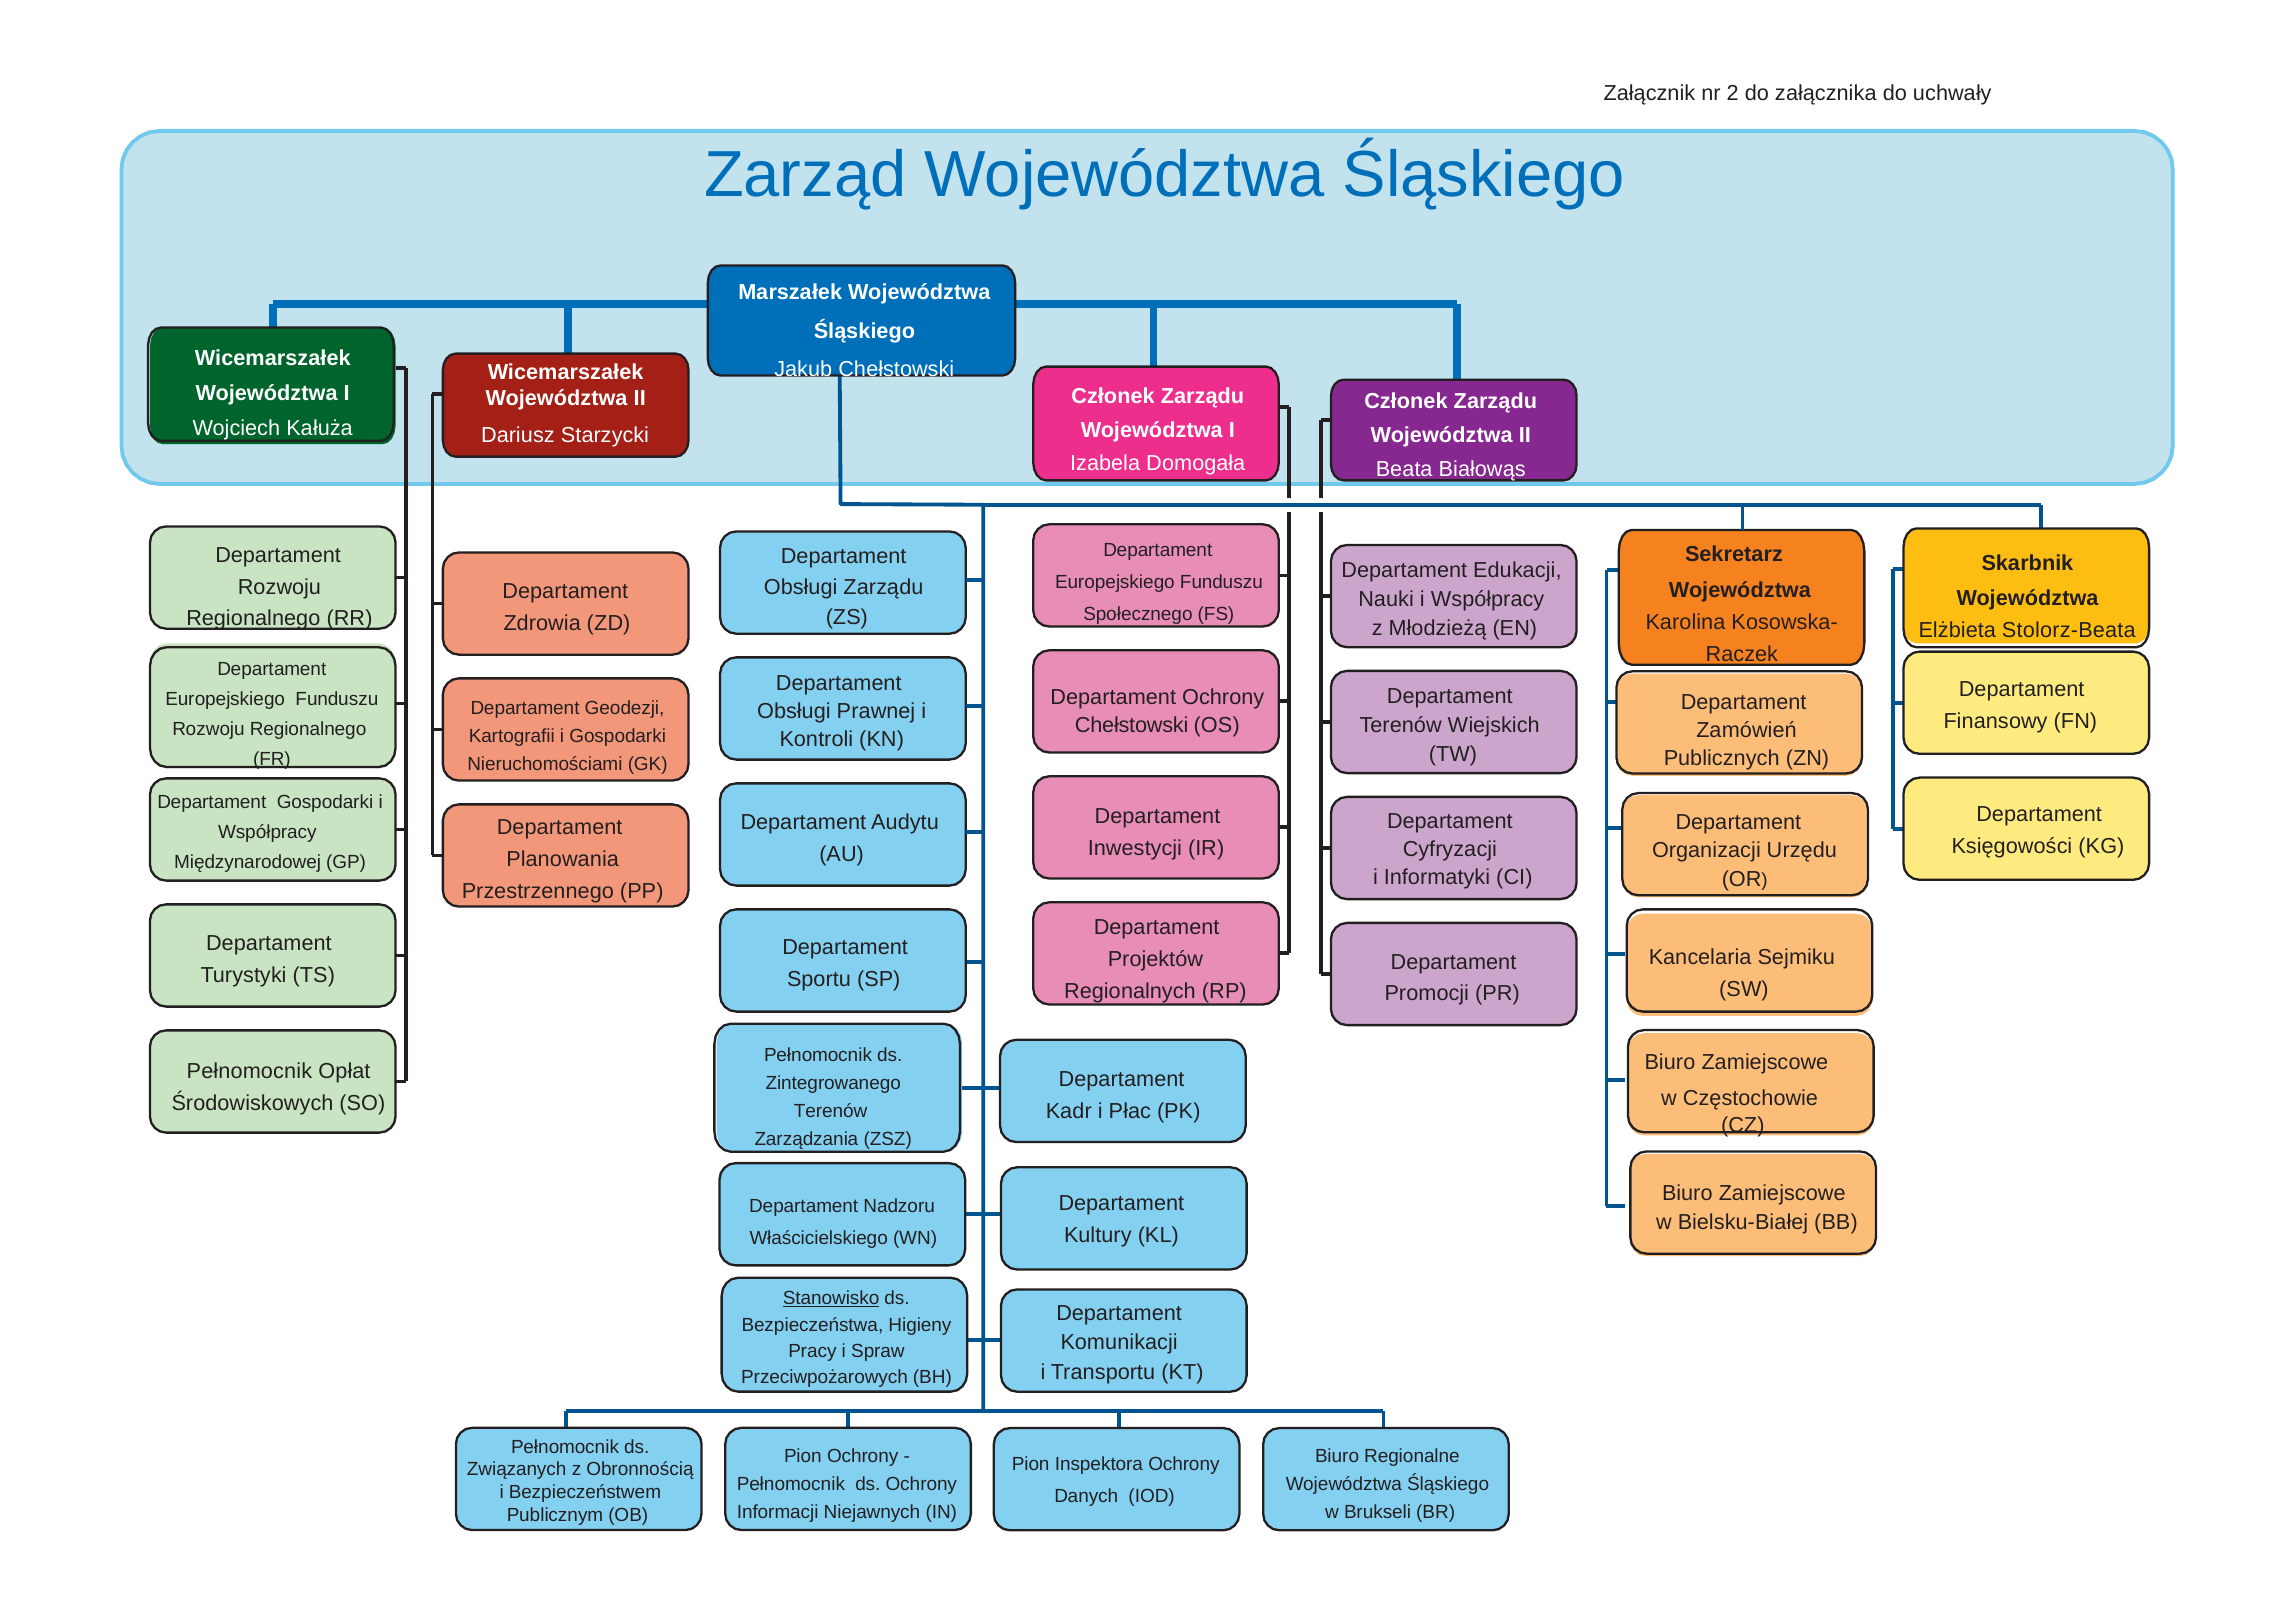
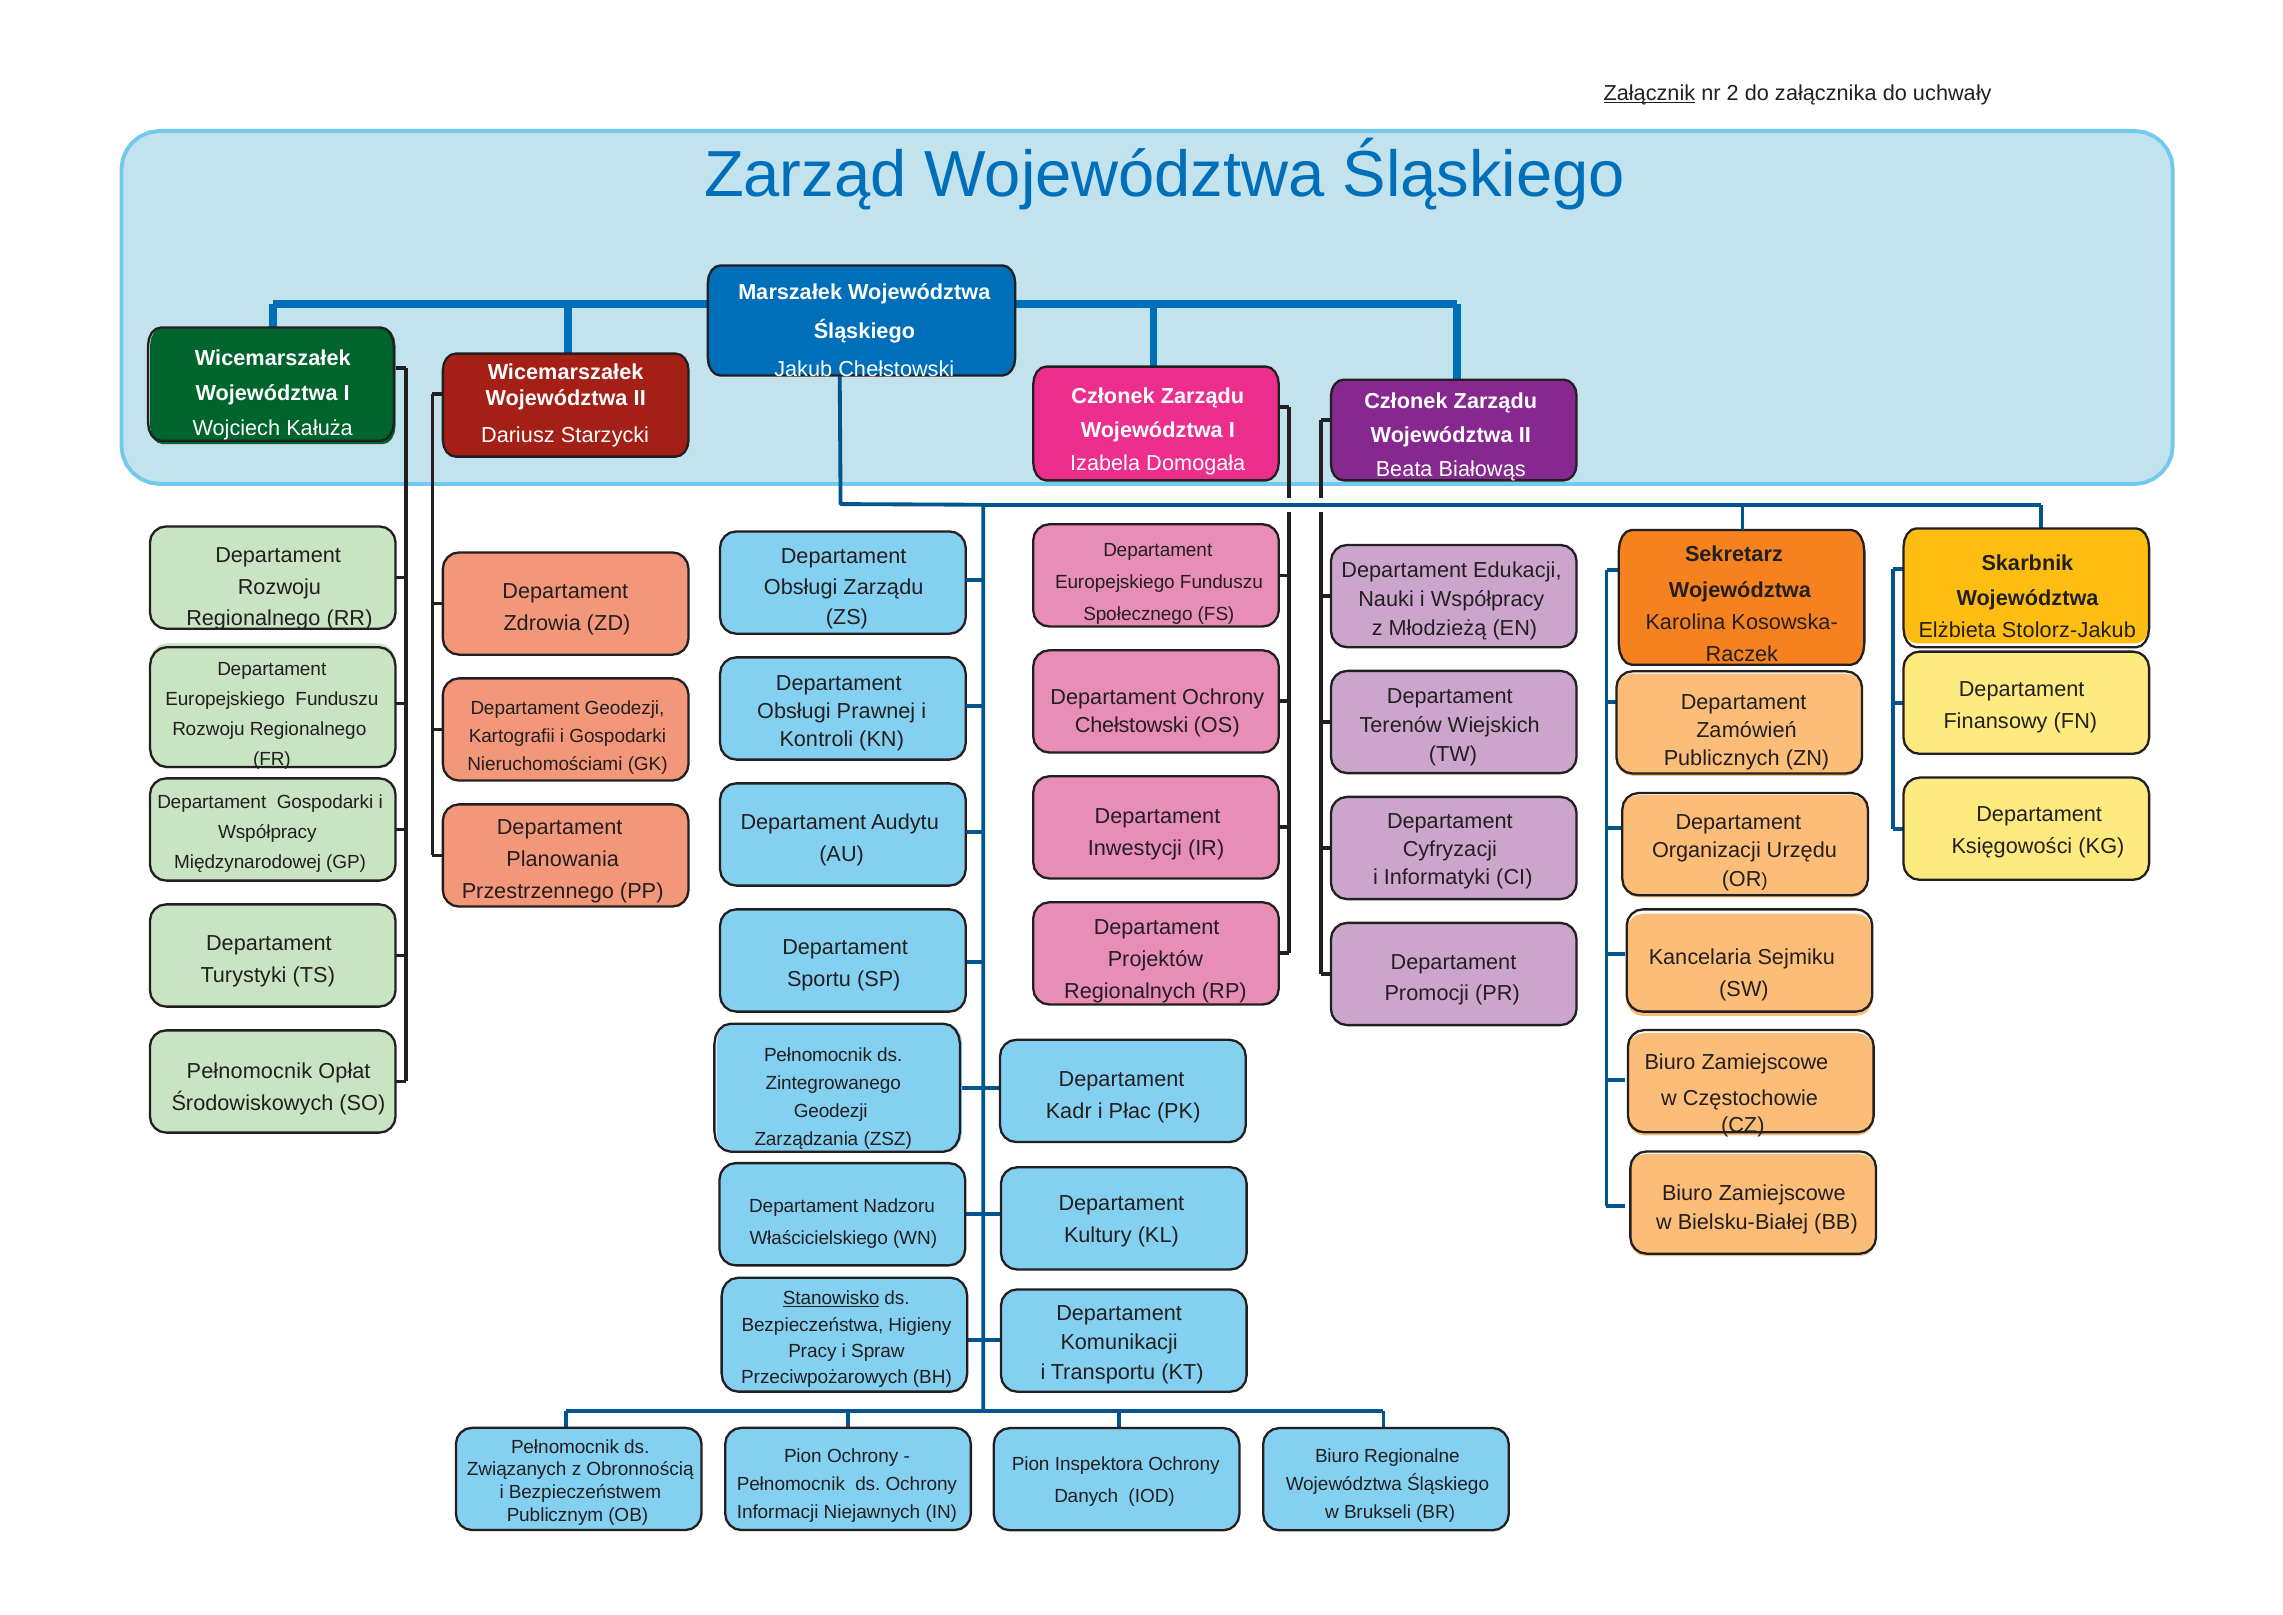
Załącznik underline: none -> present
Stolorz-Beata: Stolorz-Beata -> Stolorz-Jakub
Terenów at (831, 1111): Terenów -> Geodezji
